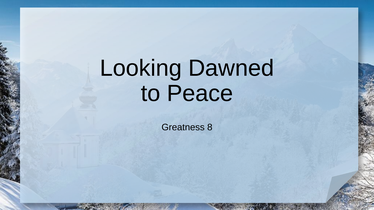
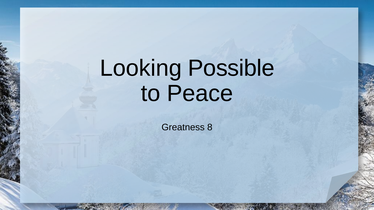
Dawned: Dawned -> Possible
